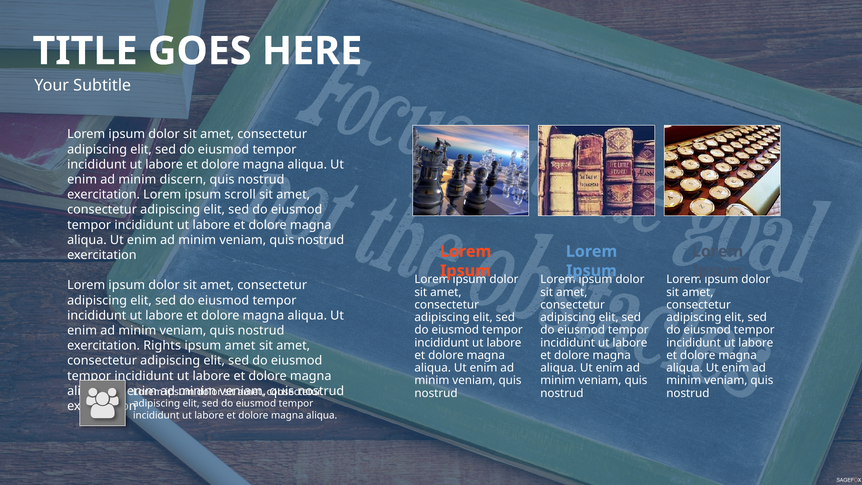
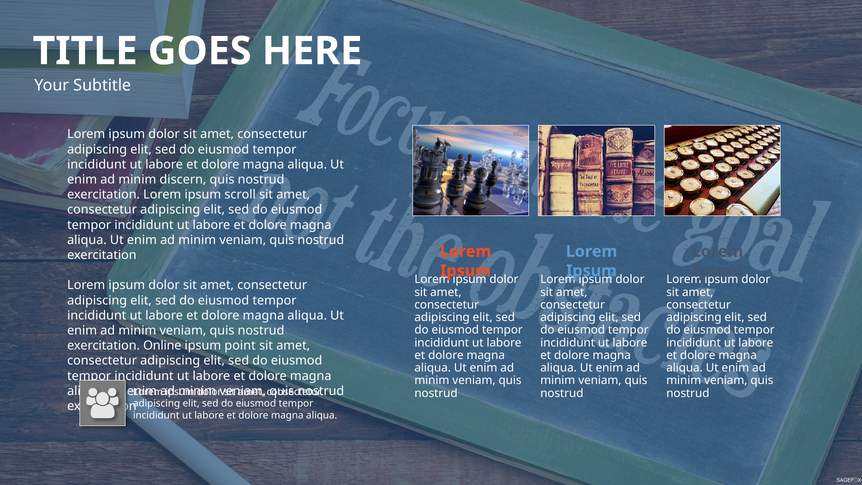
Rights: Rights -> Online
ipsum amet: amet -> point
